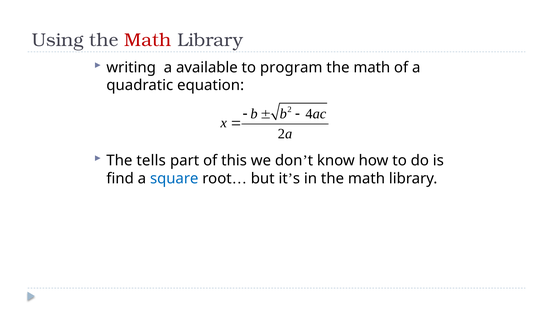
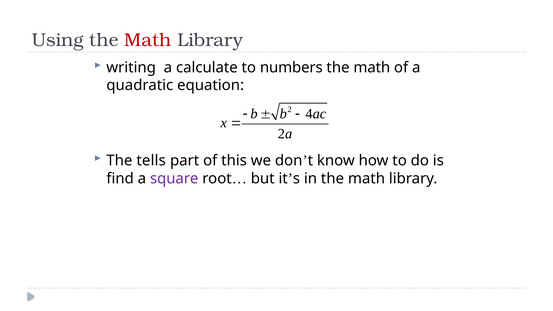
available: available -> calculate
program: program -> numbers
square colour: blue -> purple
